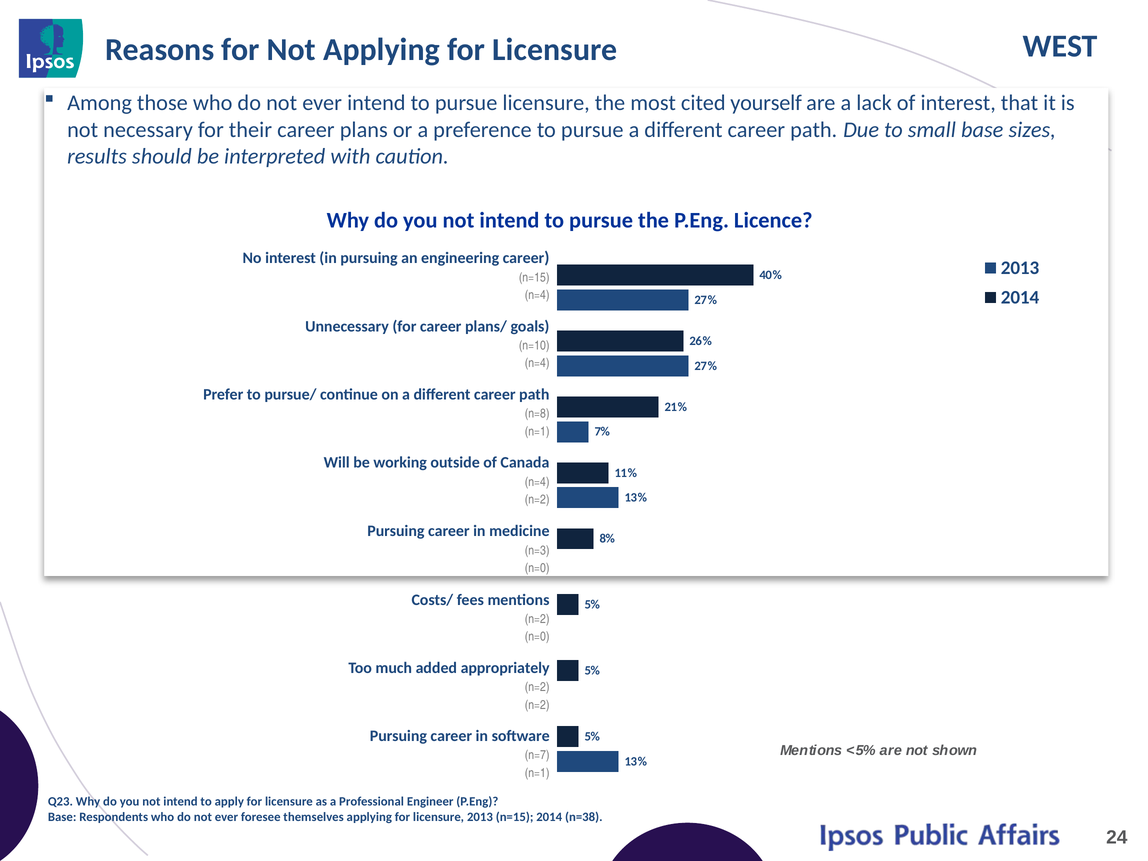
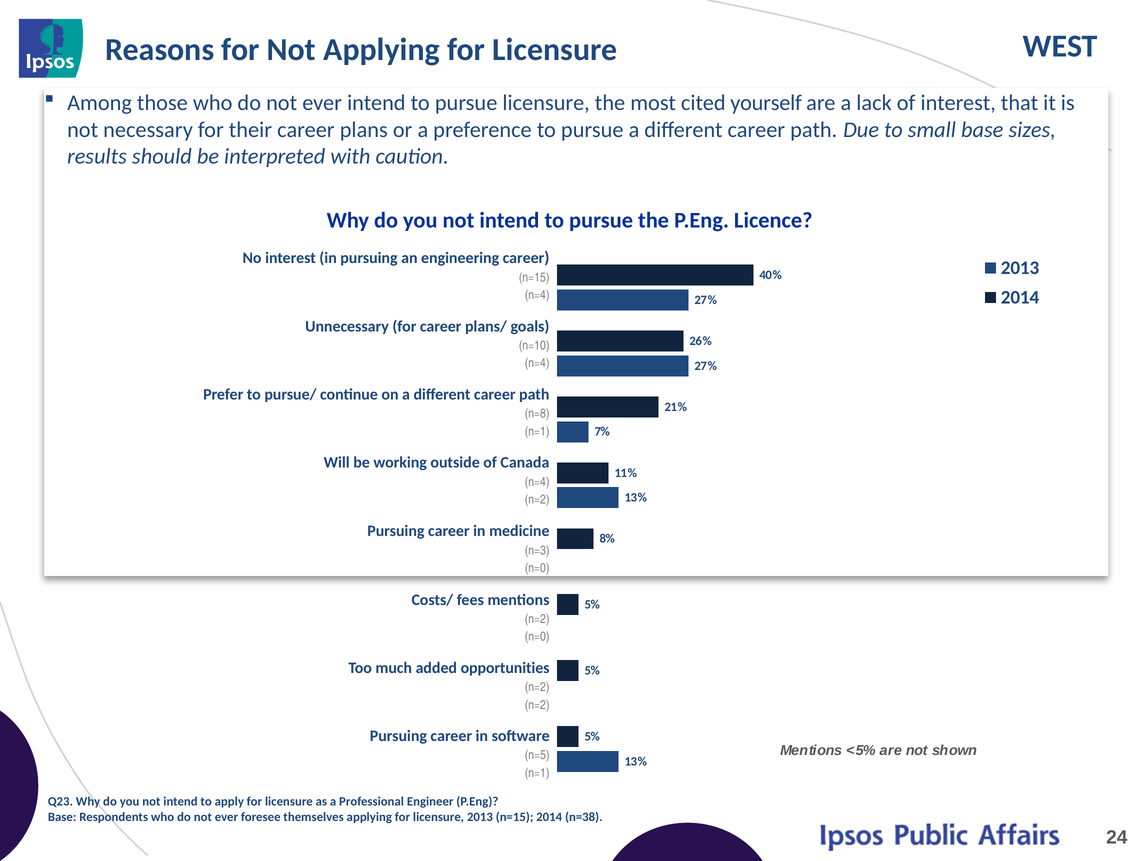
appropriately: appropriately -> opportunities
n=7: n=7 -> n=5
